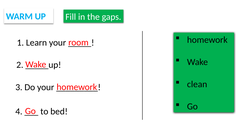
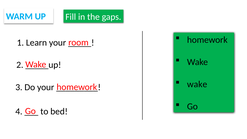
clean at (197, 84): clean -> wake
